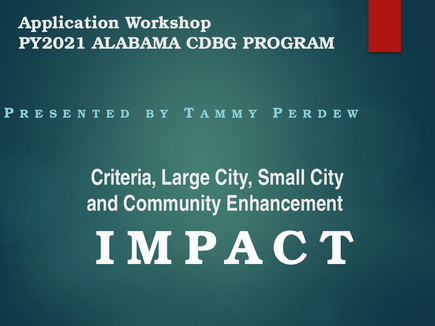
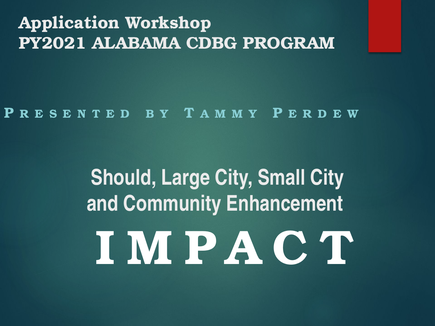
Criteria: Criteria -> Should
